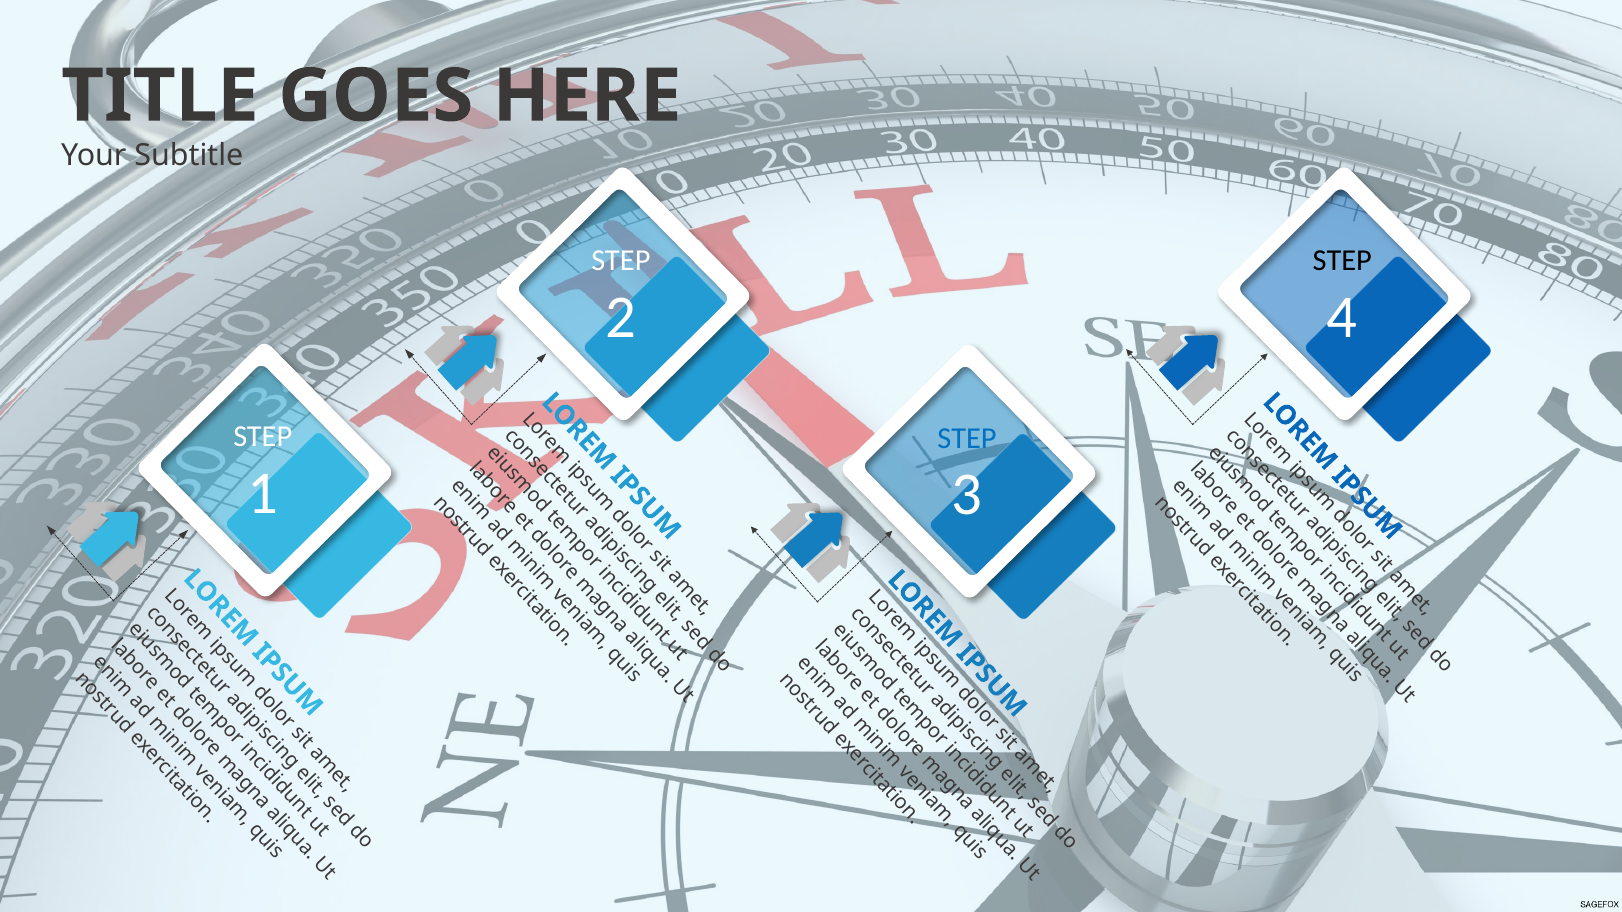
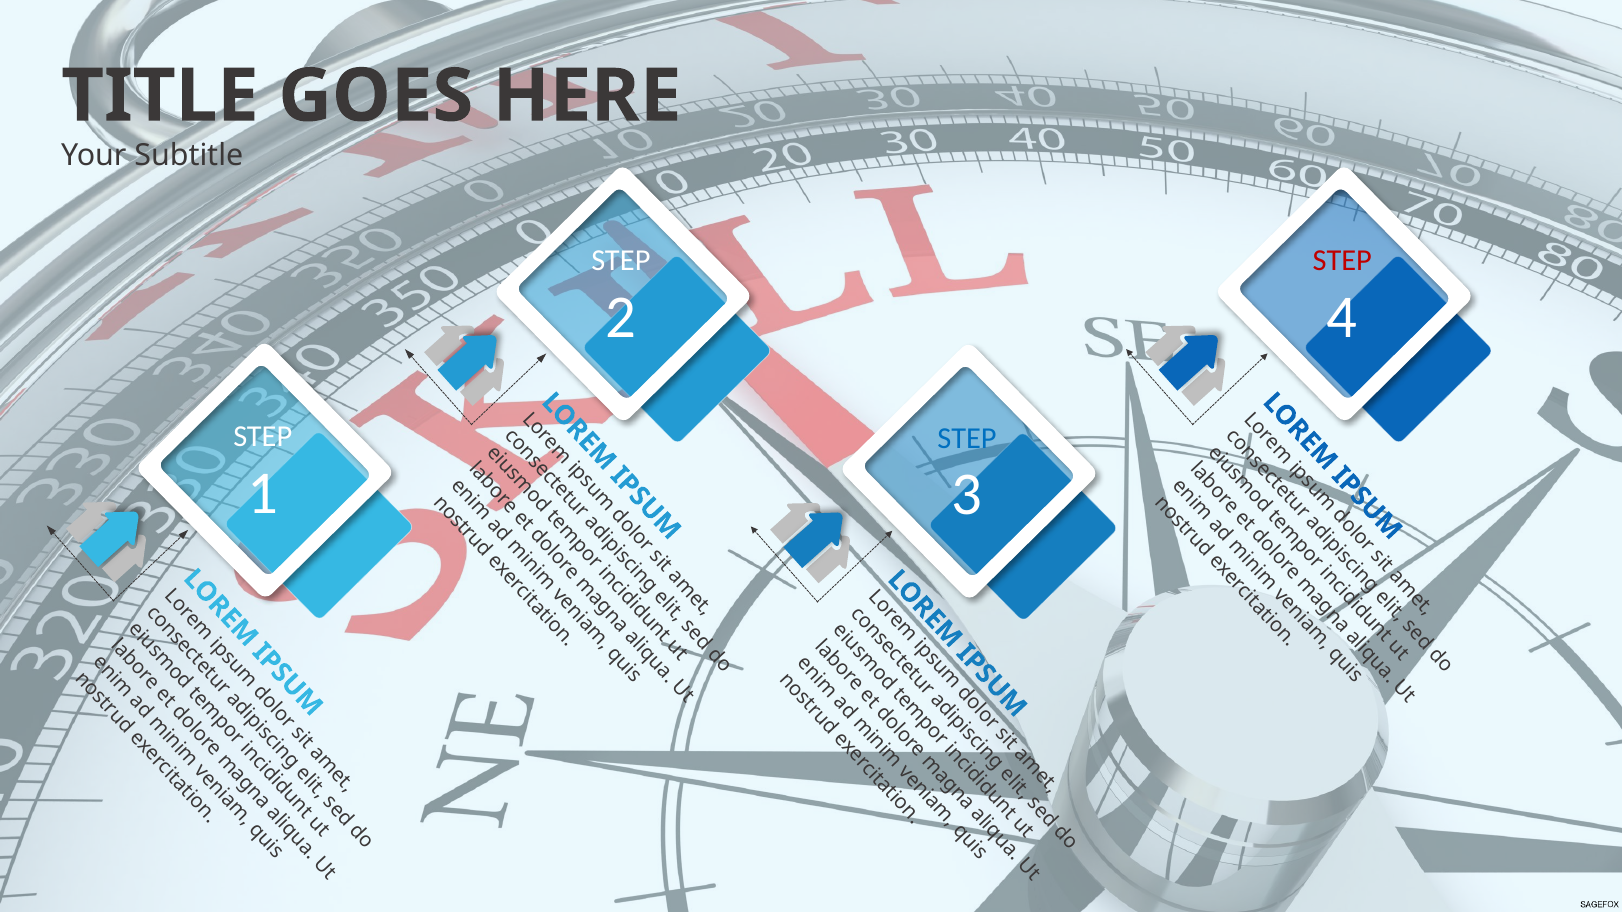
STEP at (1342, 261) colour: black -> red
